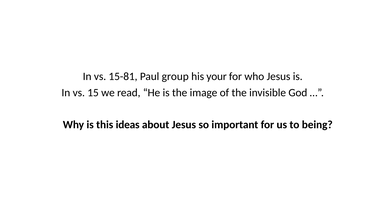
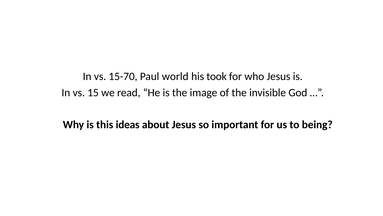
15-81: 15-81 -> 15-70
group: group -> world
your: your -> took
